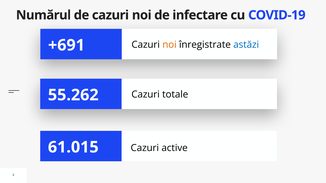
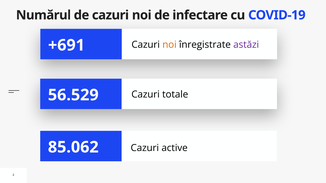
astăzi colour: blue -> purple
55.262: 55.262 -> 56.529
61.015: 61.015 -> 85.062
